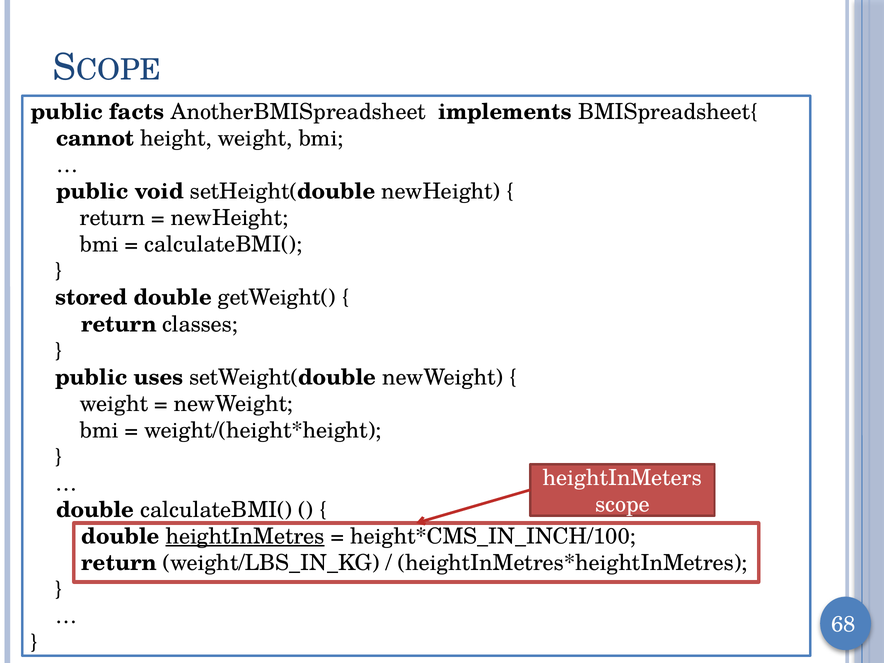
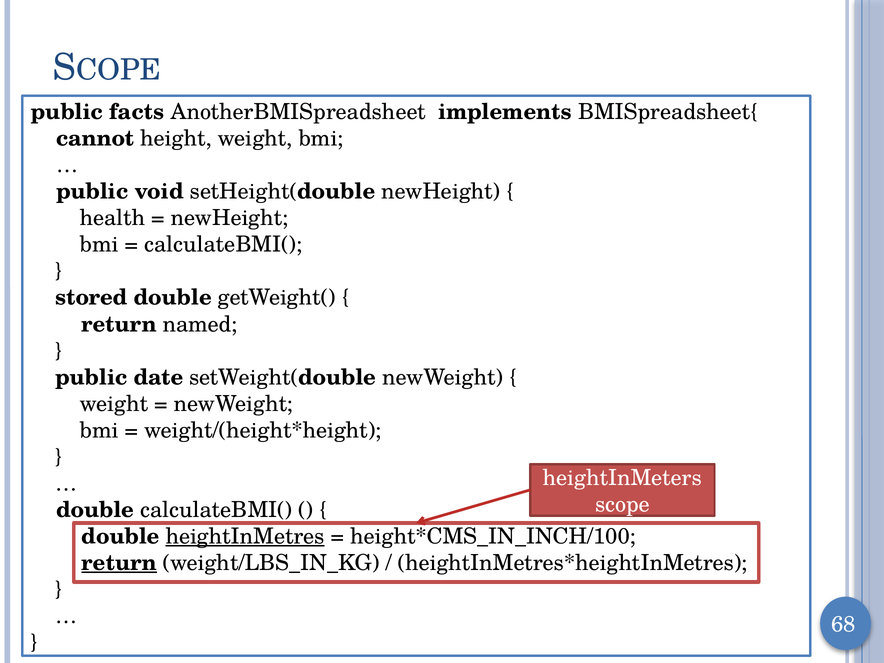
return at (113, 218): return -> health
classes: classes -> named
uses: uses -> date
return at (119, 563) underline: none -> present
